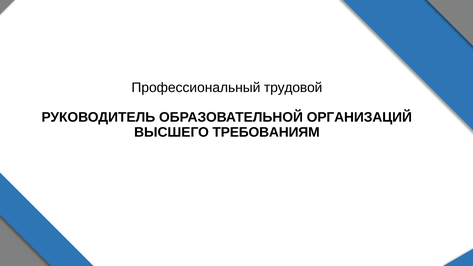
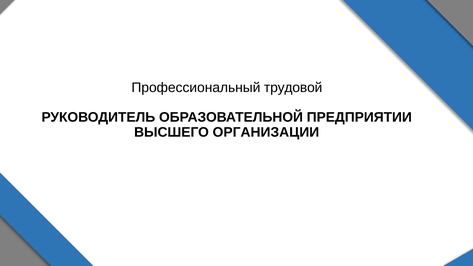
ОРГАНИЗАЦИЙ: ОРГАНИЗАЦИЙ -> ПРЕДПРИЯТИИ
ТРЕБОВАНИЯМ: ТРЕБОВАНИЯМ -> ОРГАНИЗАЦИИ
